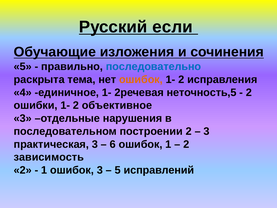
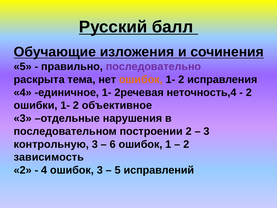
если: если -> балл
последовательно colour: blue -> purple
неточность,5: неточность,5 -> неточность,4
практическая: практическая -> контрольную
1 at (44, 170): 1 -> 4
